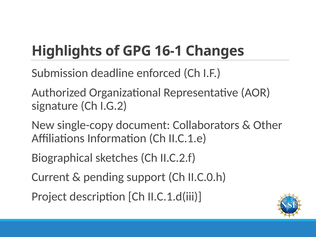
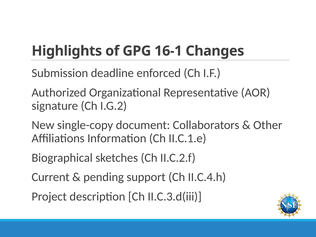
II.C.0.h: II.C.0.h -> II.C.4.h
II.C.1.d(iii: II.C.1.d(iii -> II.C.3.d(iii
